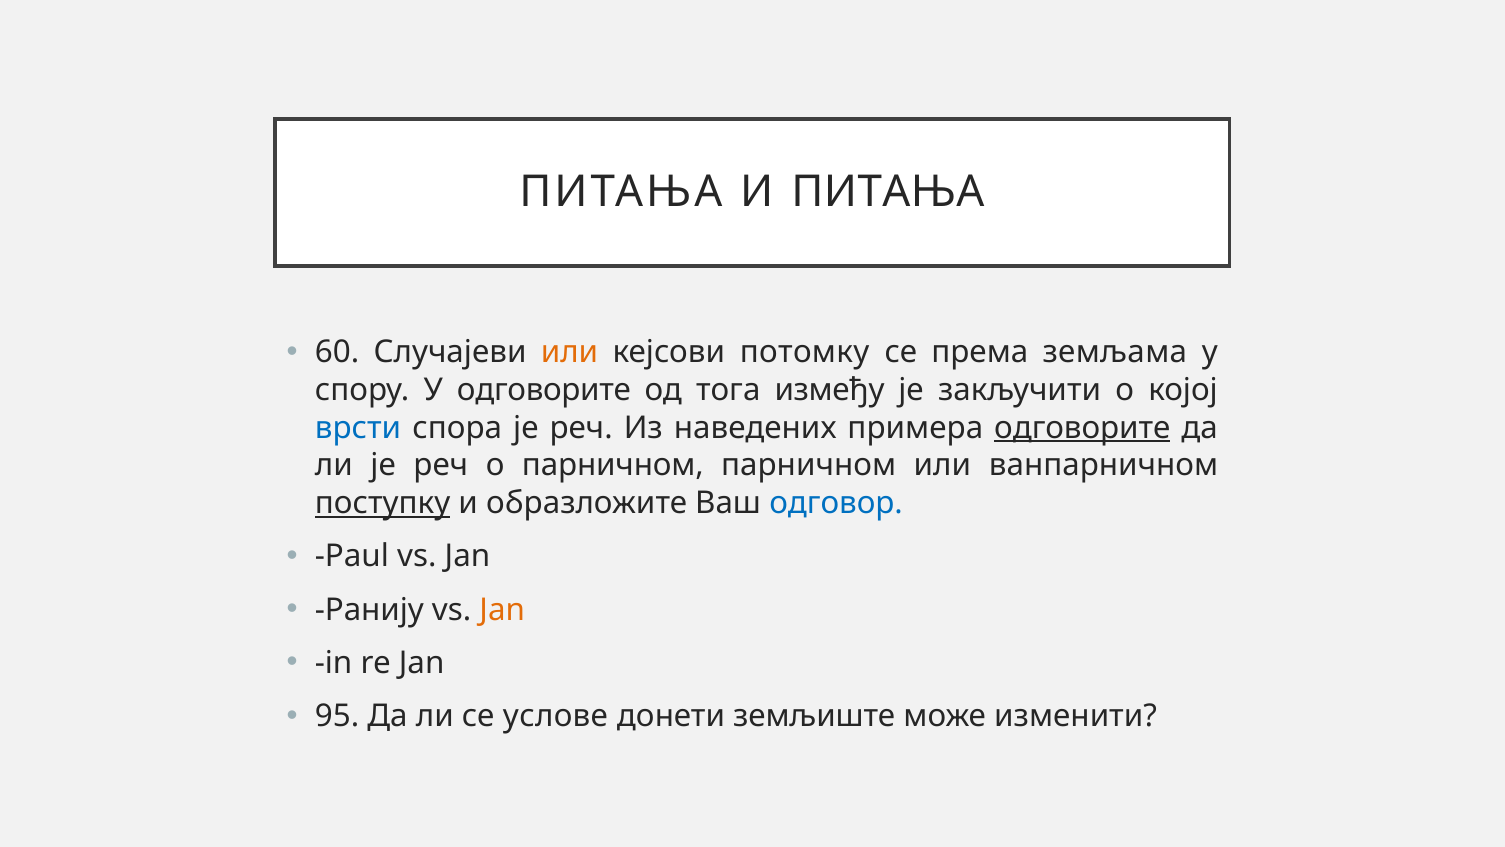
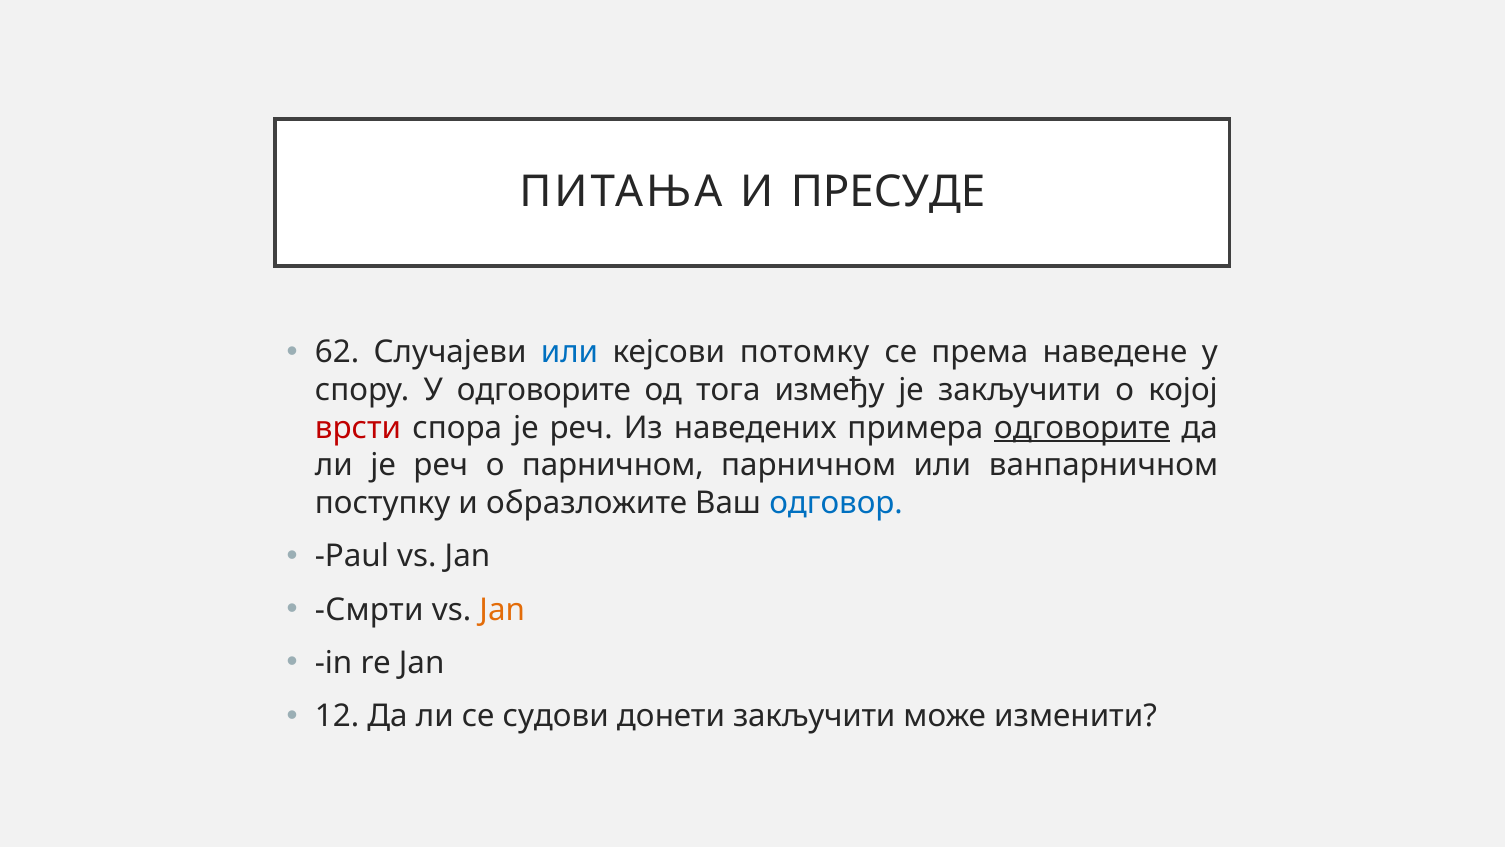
И ПИТАЊА: ПИТАЊА -> ПРЕСУДЕ
60: 60 -> 62
или at (570, 352) colour: orange -> blue
земљама: земљама -> наведене
врсти colour: blue -> red
поступку underline: present -> none
Ранију: Ранију -> Смрти
95: 95 -> 12
услове: услове -> судови
донети земљиште: земљиште -> закључити
